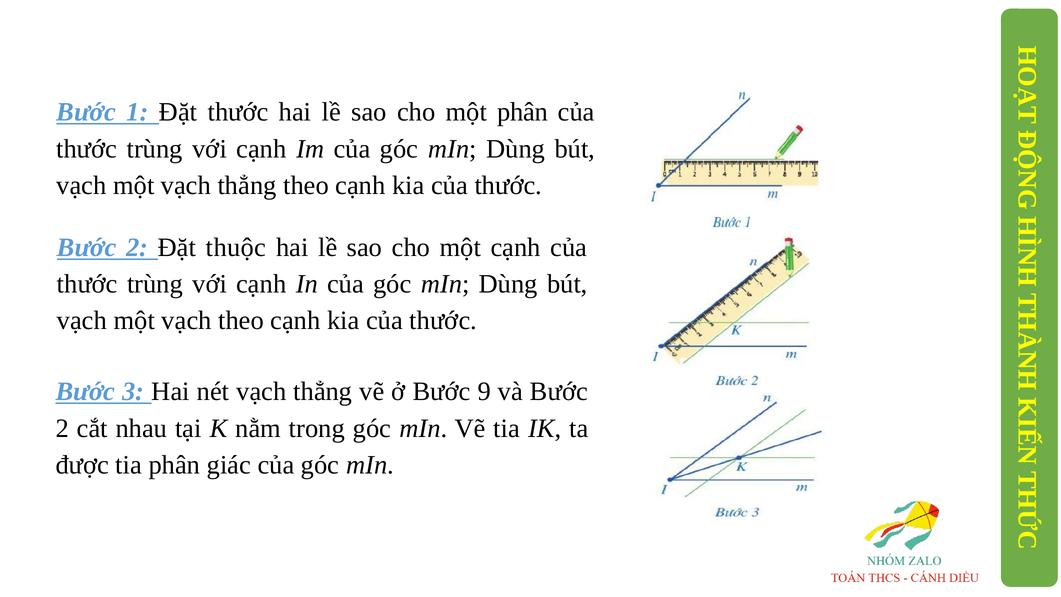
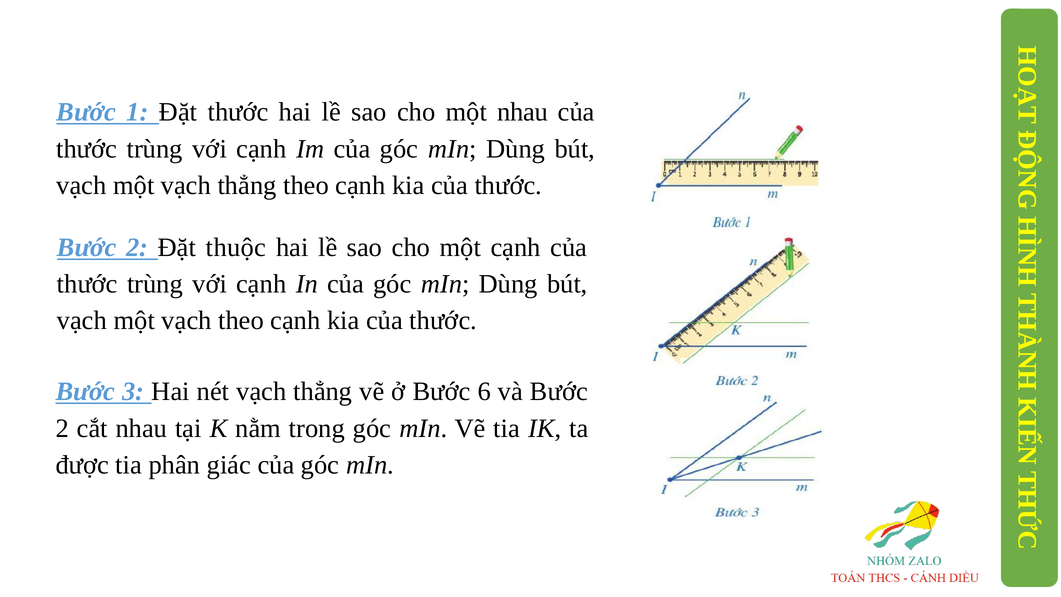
một phân: phân -> nhau
9: 9 -> 6
